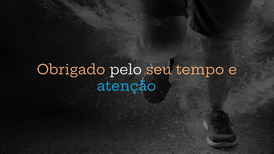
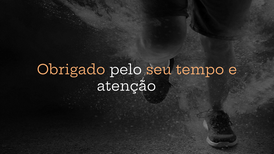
atenção colour: light blue -> white
